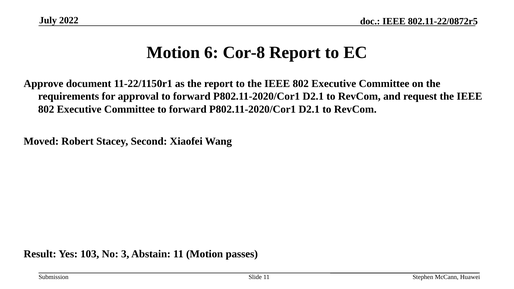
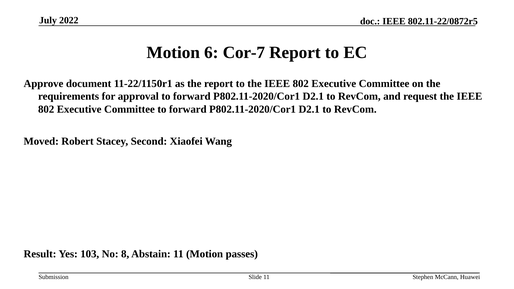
Cor-8: Cor-8 -> Cor-7
3: 3 -> 8
